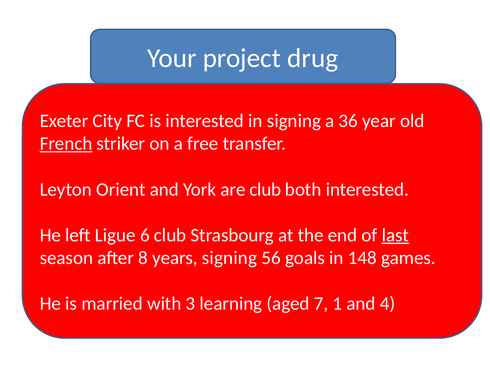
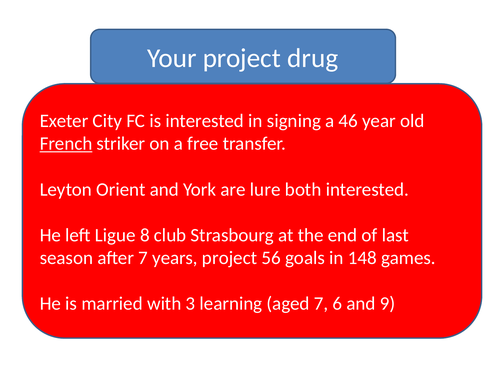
36: 36 -> 46
are club: club -> lure
6: 6 -> 8
last underline: present -> none
after 8: 8 -> 7
years signing: signing -> project
1: 1 -> 6
4: 4 -> 9
